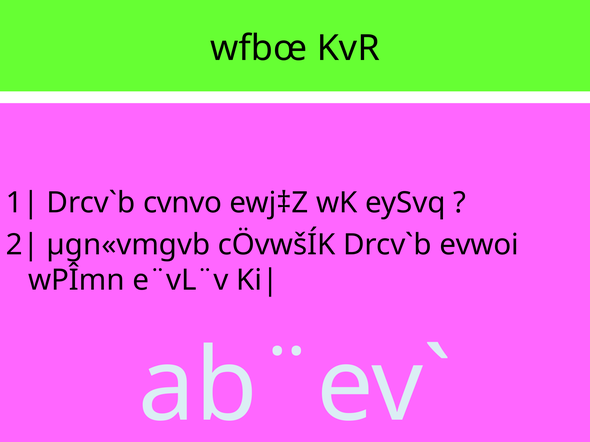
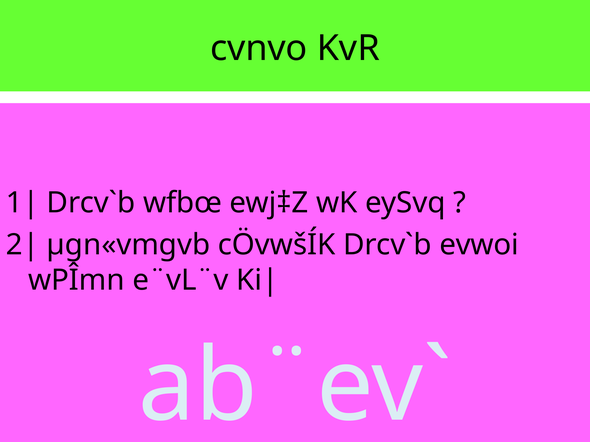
wfbœ: wfbœ -> cvnvo
cvnvo: cvnvo -> wfbœ
